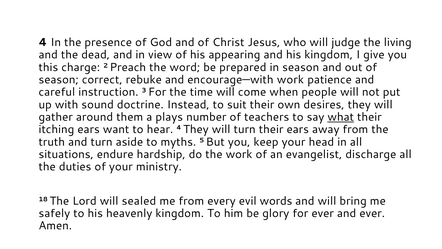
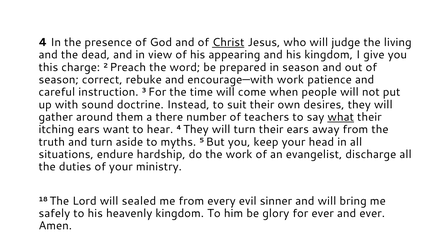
Christ underline: none -> present
plays: plays -> there
words: words -> sinner
